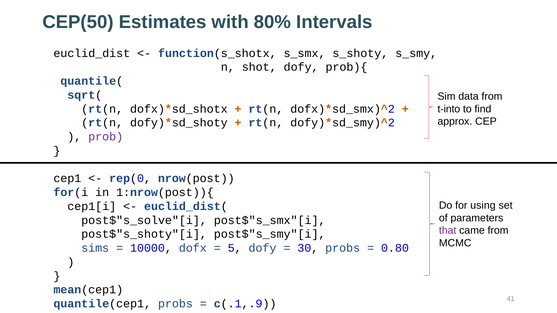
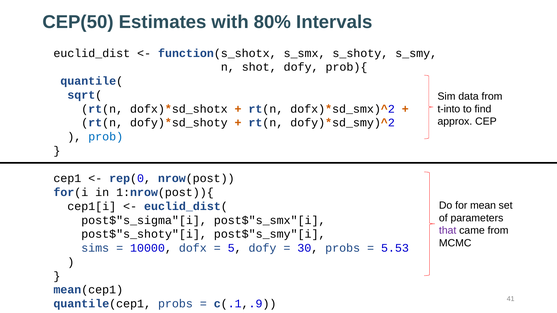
prob colour: purple -> blue
using: using -> mean
post$"s_solve"[i: post$"s_solve"[i -> post$"s_sigma"[i
0.80: 0.80 -> 5.53
